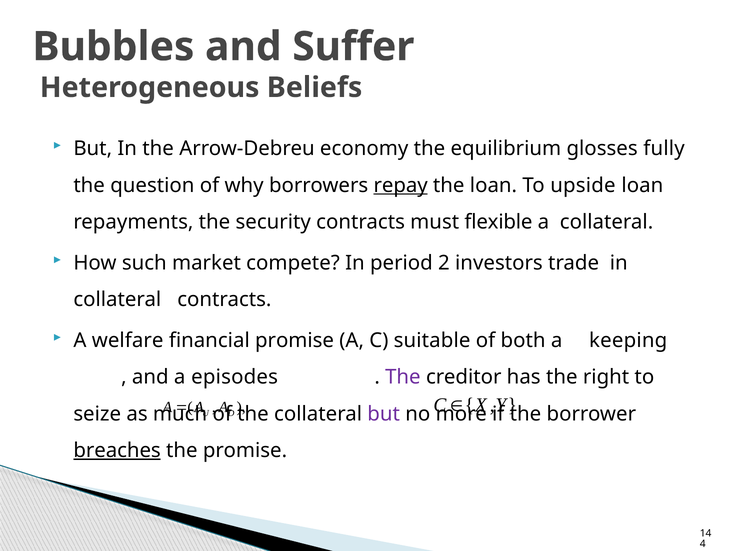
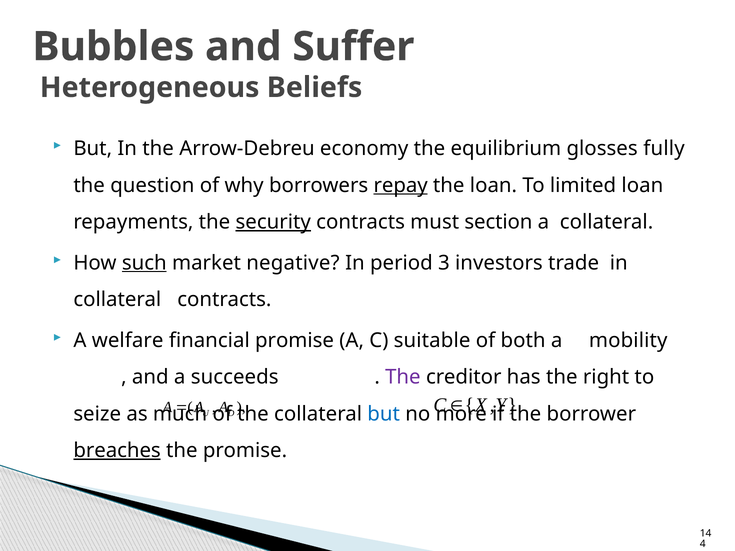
upside: upside -> limited
security underline: none -> present
flexible: flexible -> section
such underline: none -> present
compete: compete -> negative
2: 2 -> 3
keeping: keeping -> mobility
episodes: episodes -> succeeds
but at (384, 414) colour: purple -> blue
